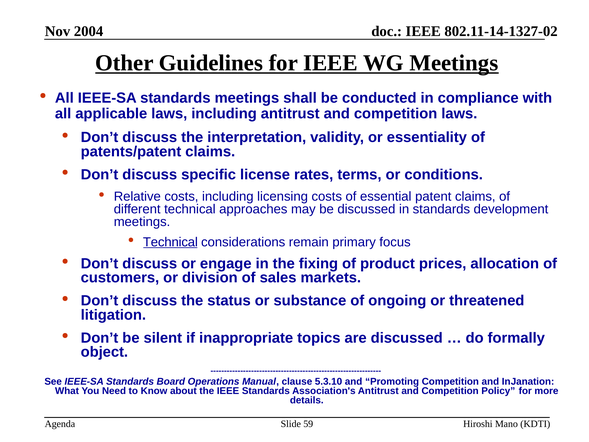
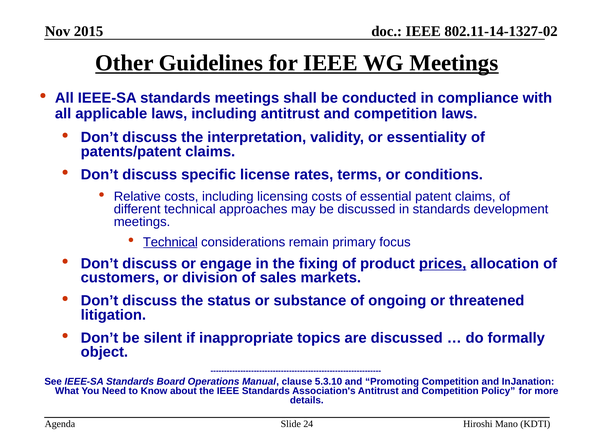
2004: 2004 -> 2015
prices underline: none -> present
59: 59 -> 24
